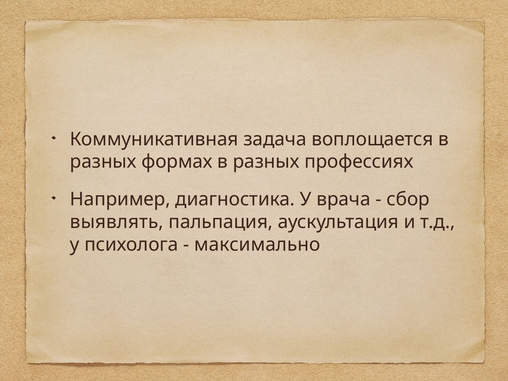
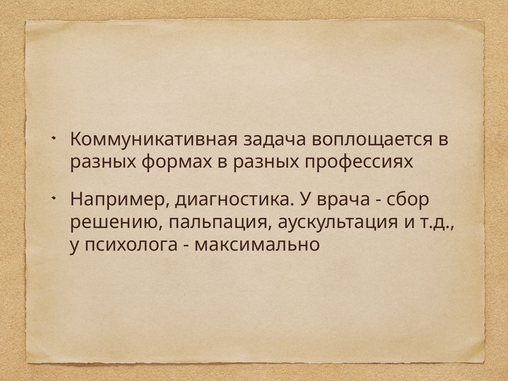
выявлять: выявлять -> решению
